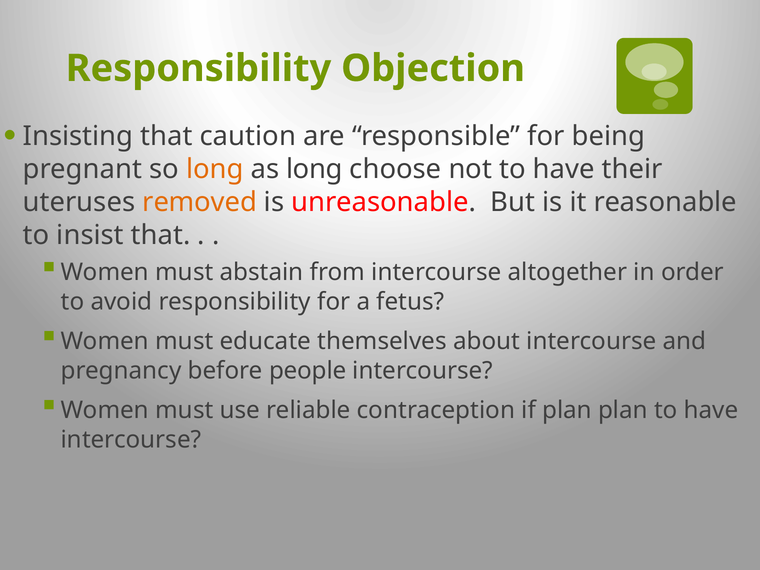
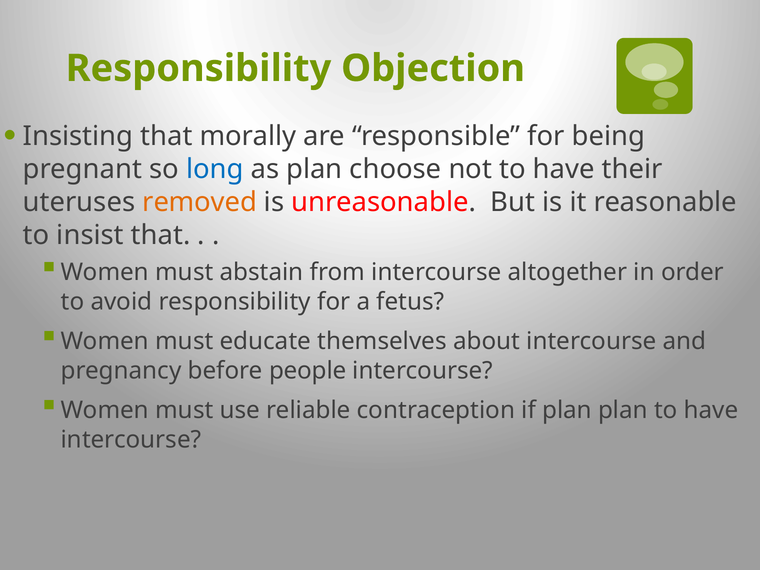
caution: caution -> morally
long at (215, 169) colour: orange -> blue
as long: long -> plan
